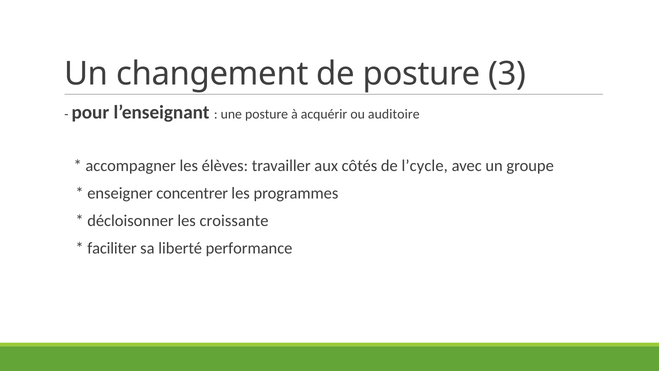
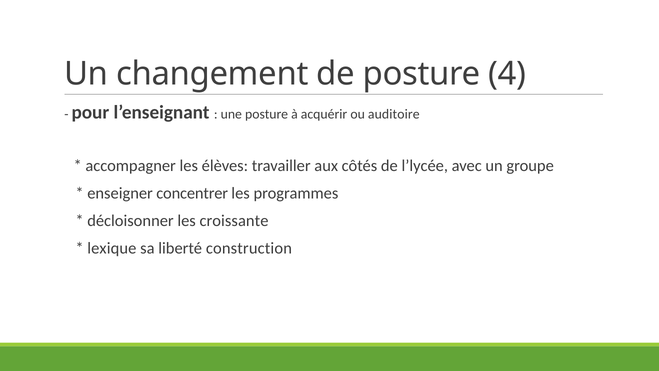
3: 3 -> 4
l’cycle: l’cycle -> l’lycée
faciliter: faciliter -> lexique
performance: performance -> construction
